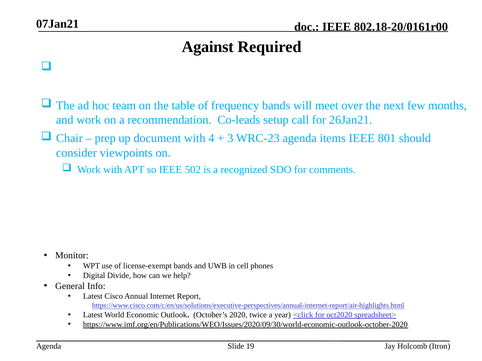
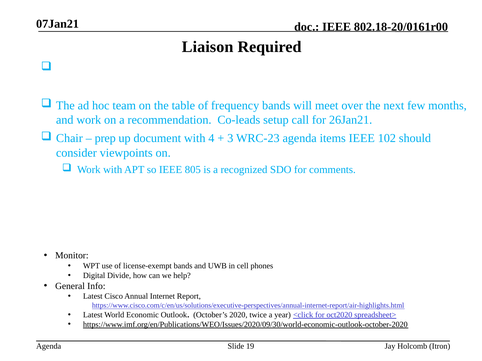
Against: Against -> Liaison
801: 801 -> 102
502: 502 -> 805
